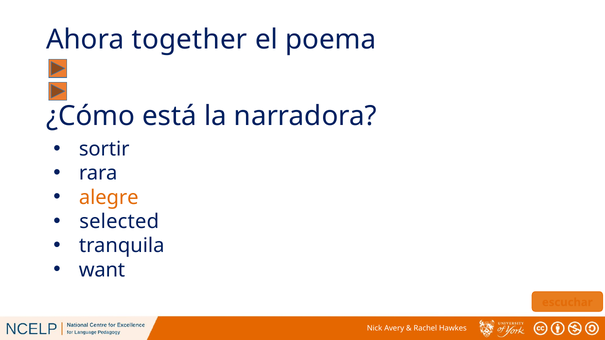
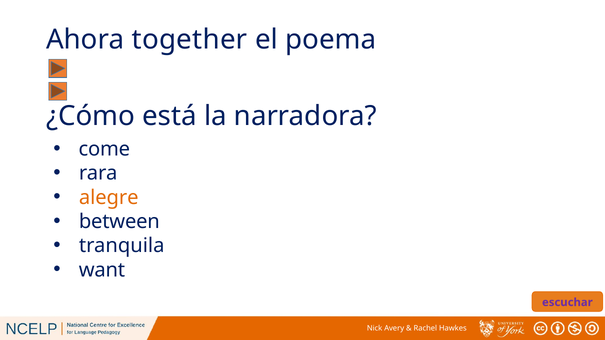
sortir: sortir -> come
selected: selected -> between
escuchar colour: orange -> purple
